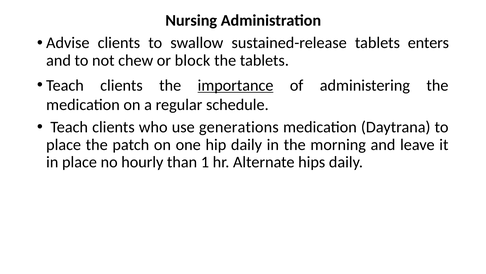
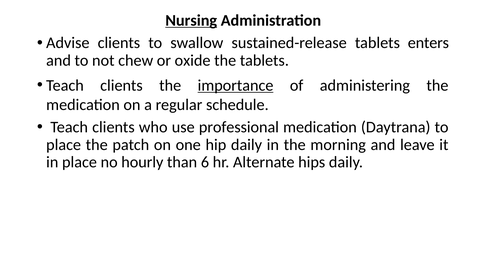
Nursing underline: none -> present
block: block -> oxide
generations: generations -> professional
1: 1 -> 6
